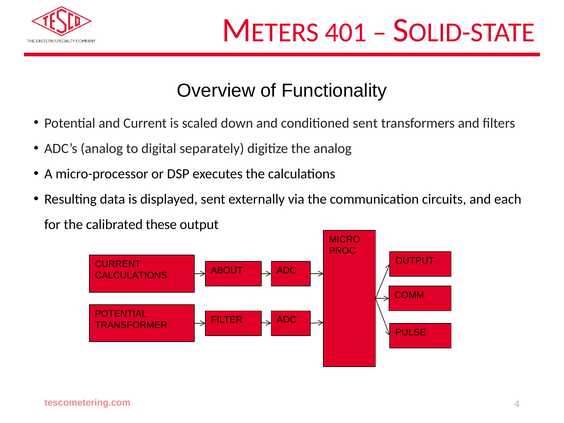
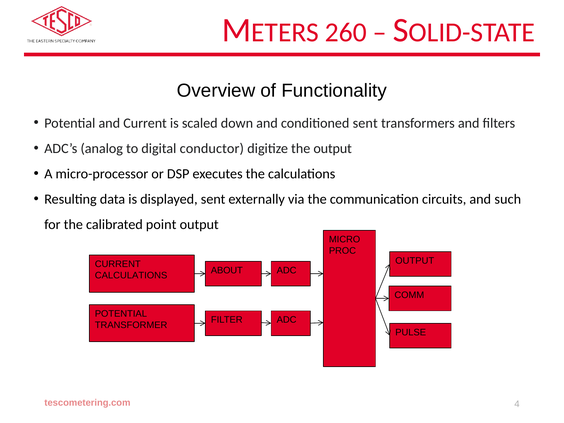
401: 401 -> 260
separately: separately -> conductor
the analog: analog -> output
each: each -> such
these: these -> point
